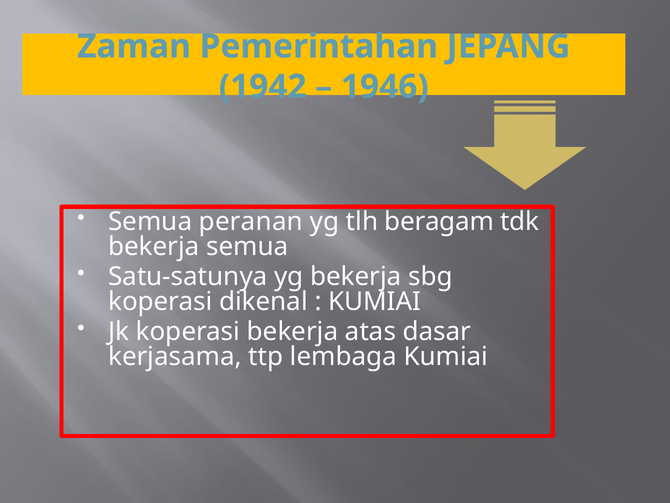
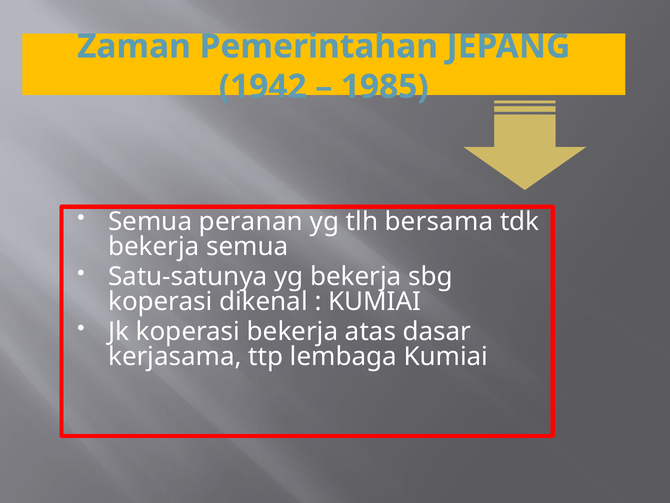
1946: 1946 -> 1985
beragam: beragam -> bersama
